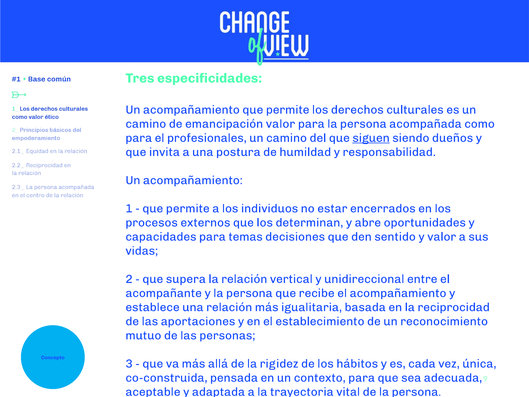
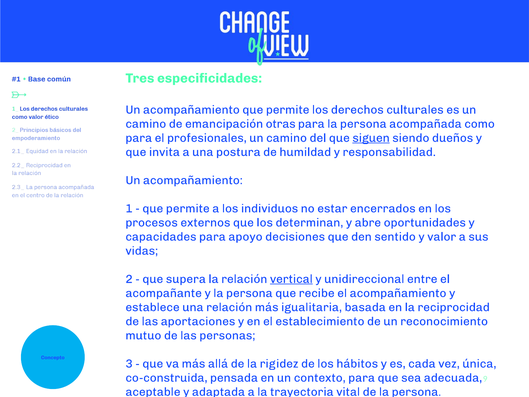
emancipación valor: valor -> otras
temas: temas -> apoyo
vertical underline: none -> present
